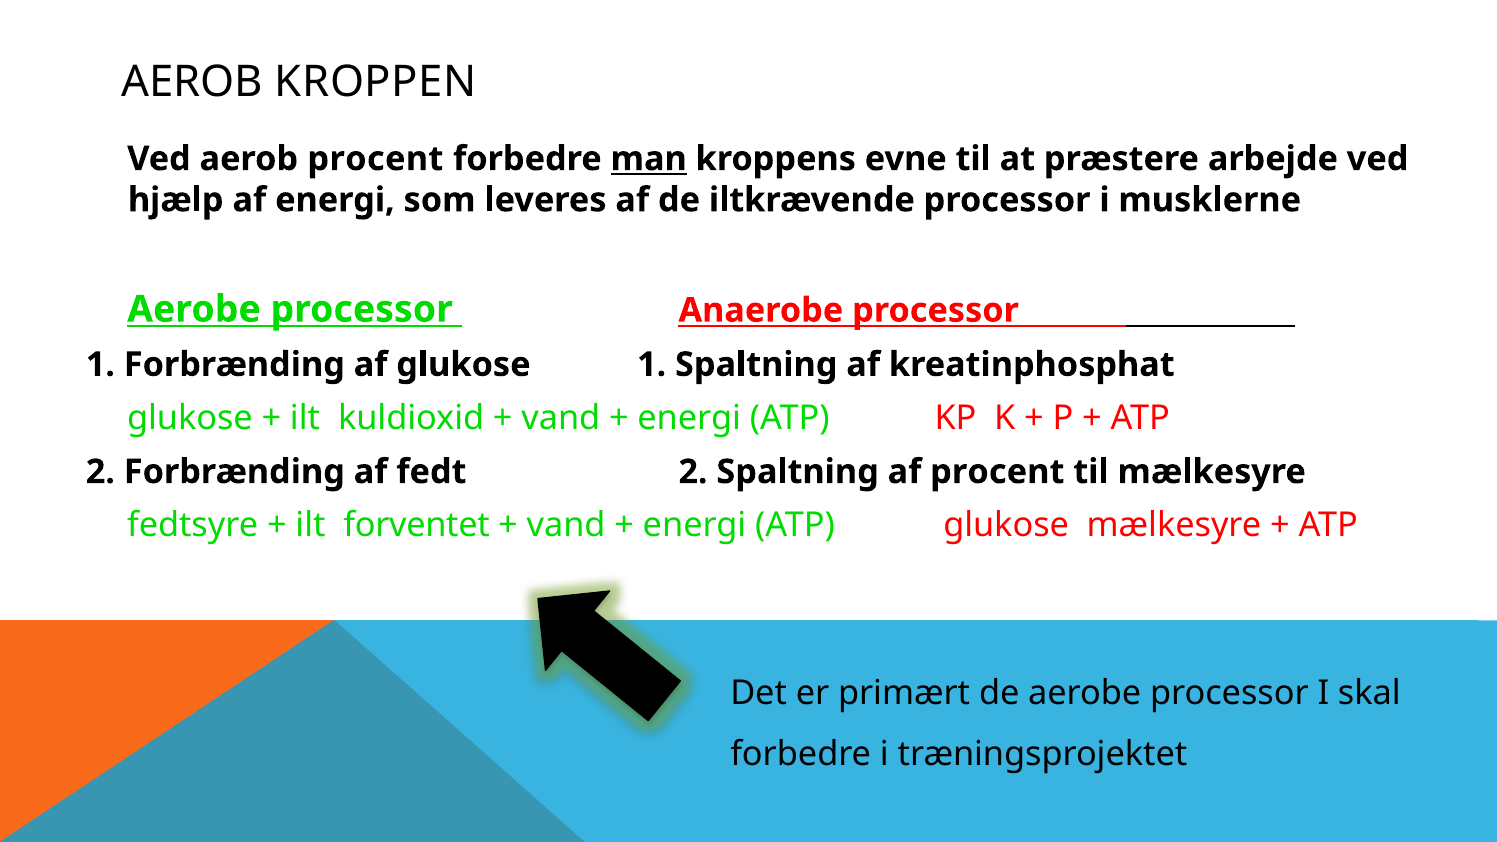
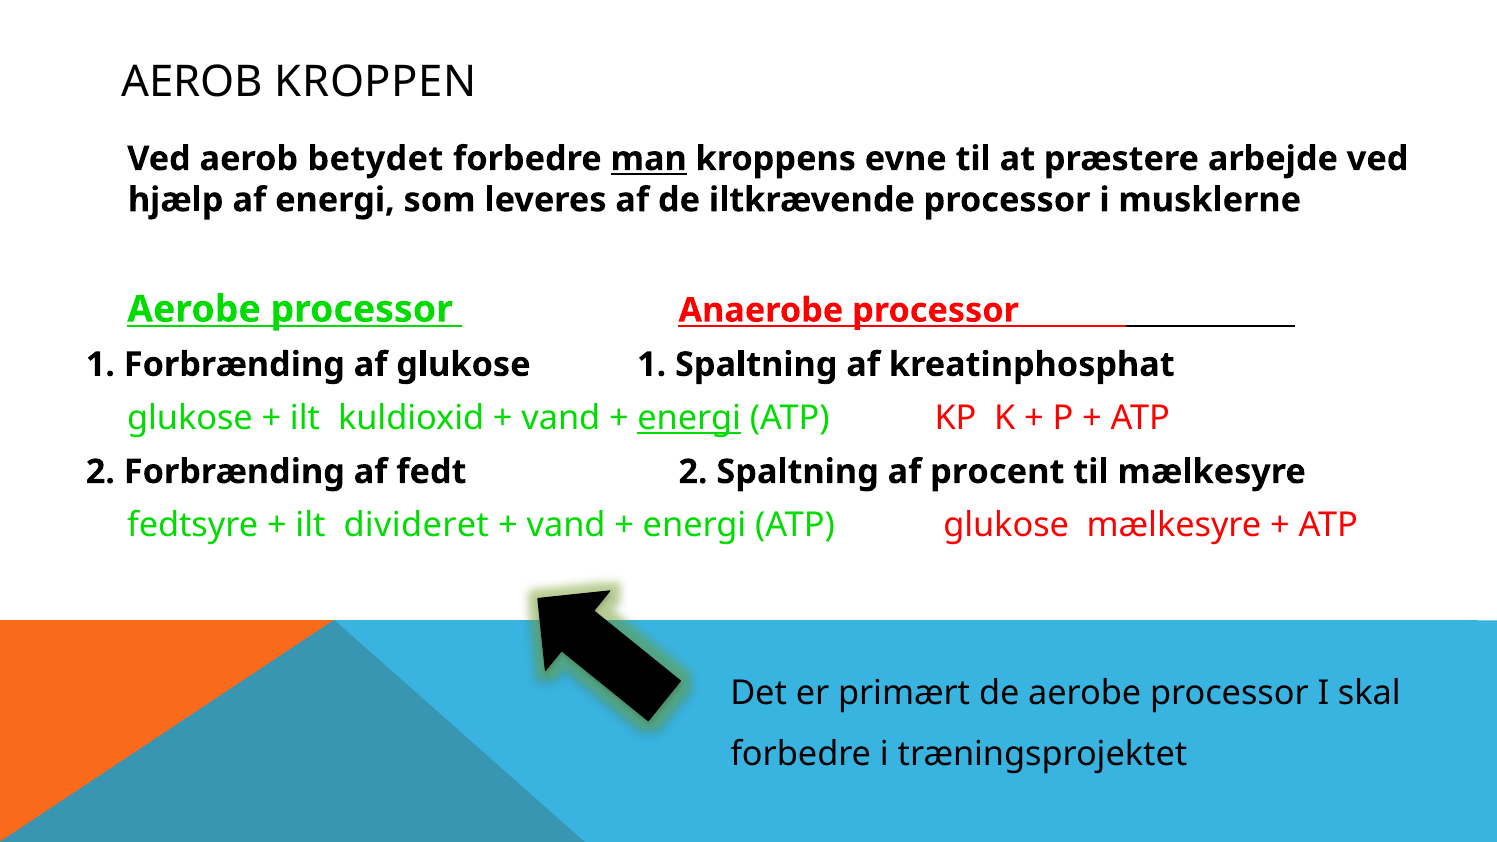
aerob procent: procent -> betydet
energi at (689, 418) underline: none -> present
forventet: forventet -> divideret
